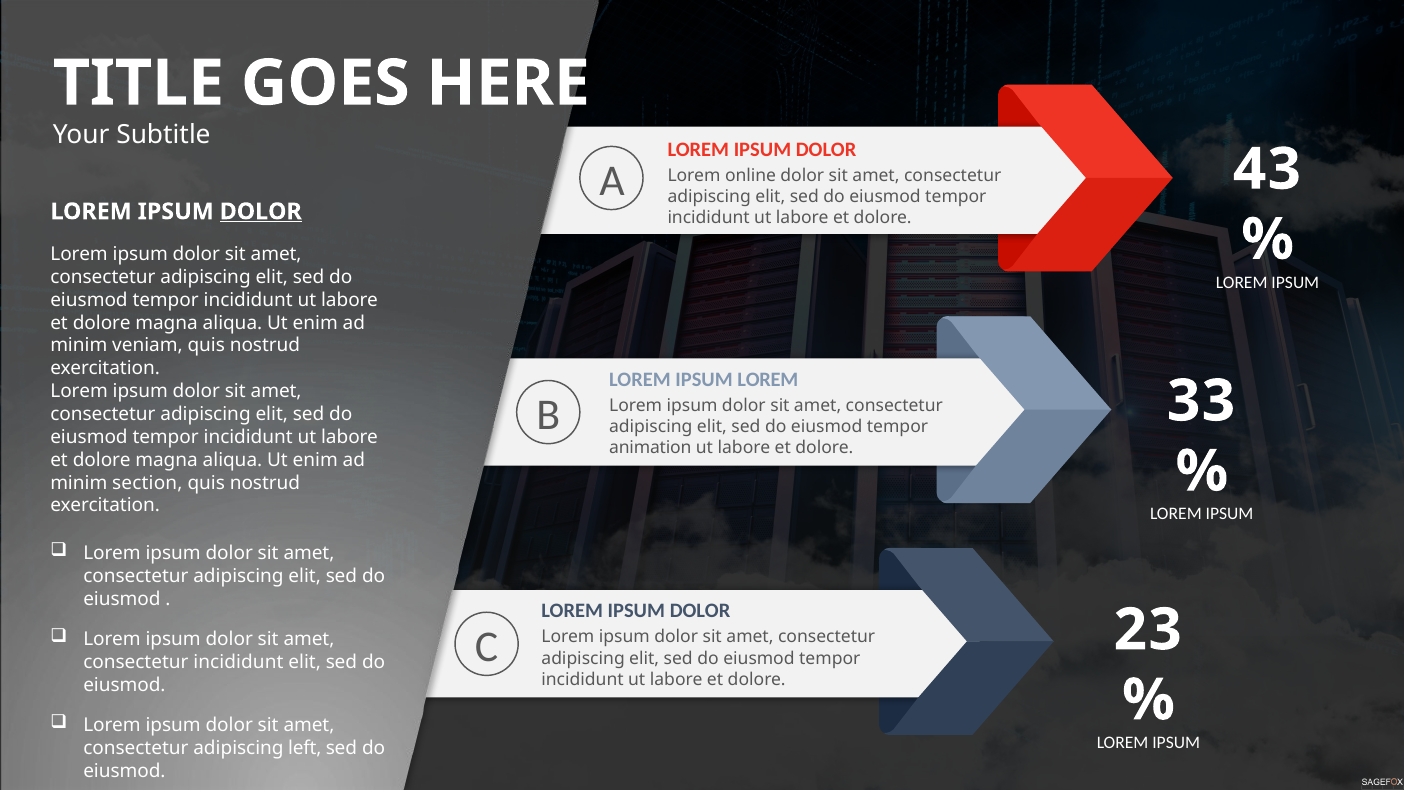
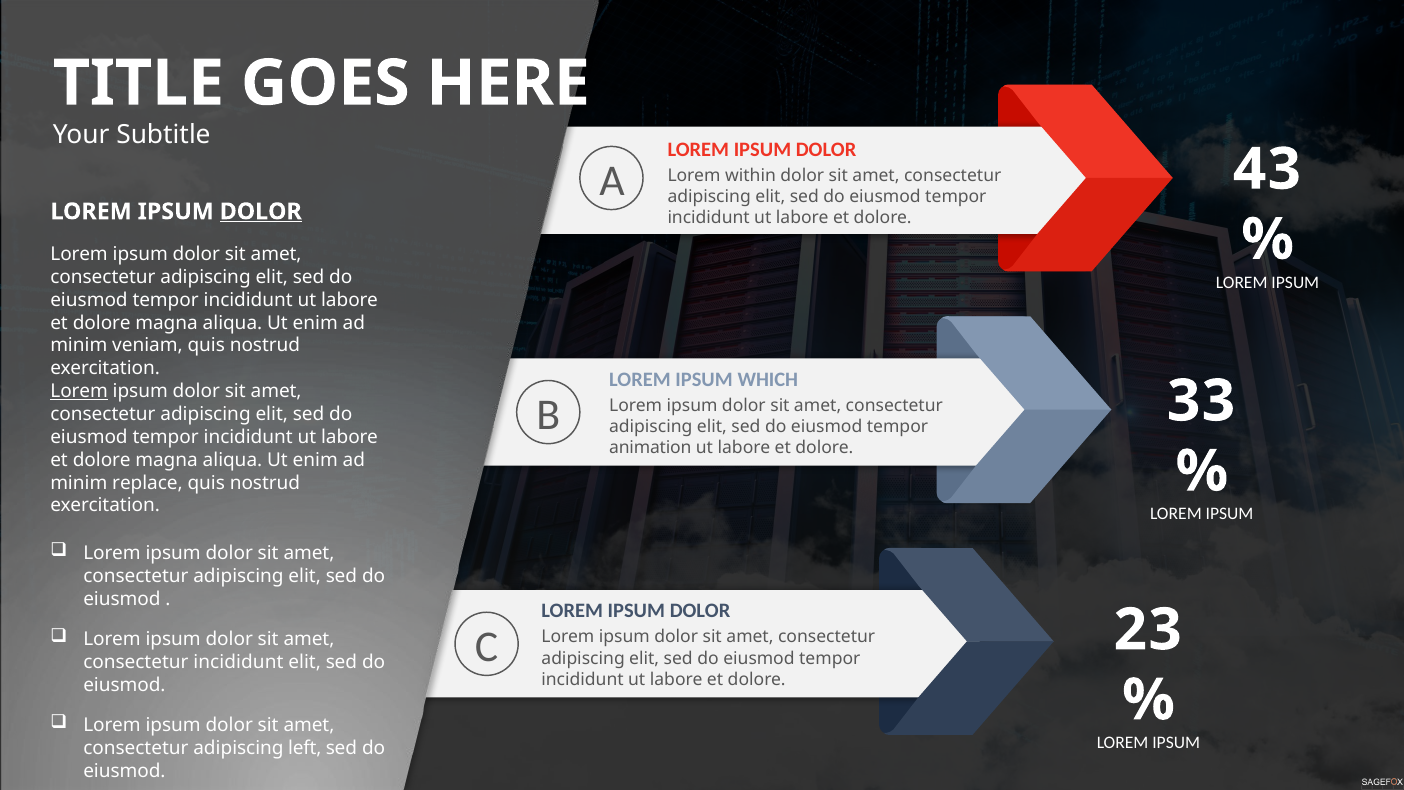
online: online -> within
IPSUM LOREM: LOREM -> WHICH
Lorem at (79, 391) underline: none -> present
section: section -> replace
